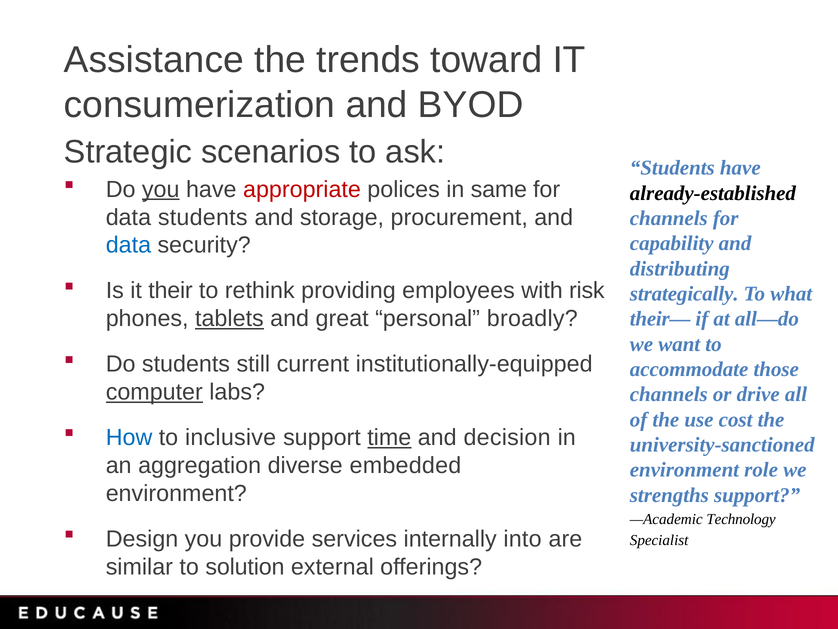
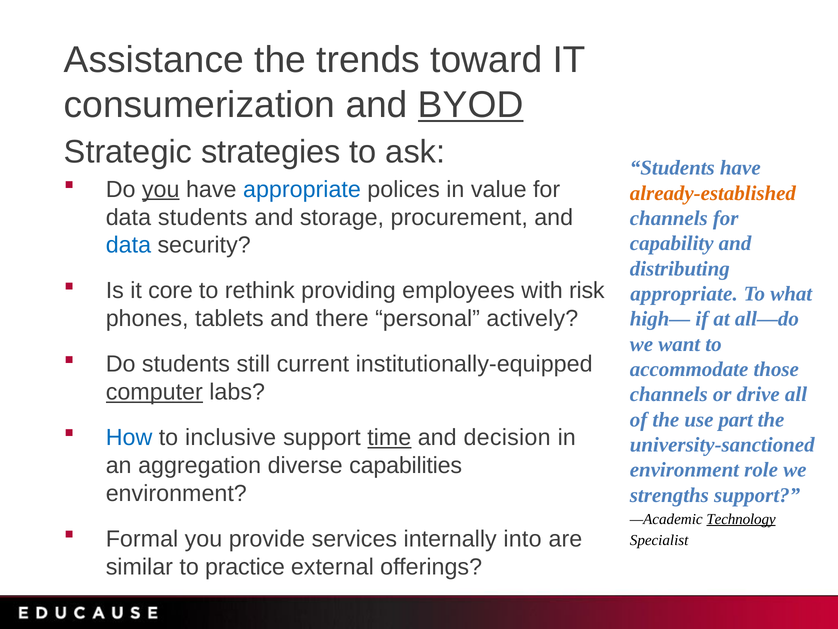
BYOD underline: none -> present
scenarios: scenarios -> strategies
appropriate at (302, 189) colour: red -> blue
same: same -> value
already-established colour: black -> orange
their: their -> core
strategically at (684, 294): strategically -> appropriate
tablets underline: present -> none
great: great -> there
broadly: broadly -> actively
their—: their— -> high—
cost: cost -> part
embedded: embedded -> capabilities
Technology underline: none -> present
Design: Design -> Formal
solution: solution -> practice
